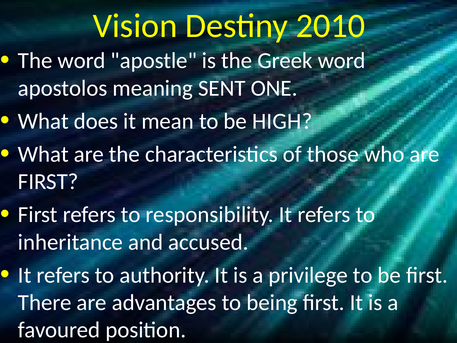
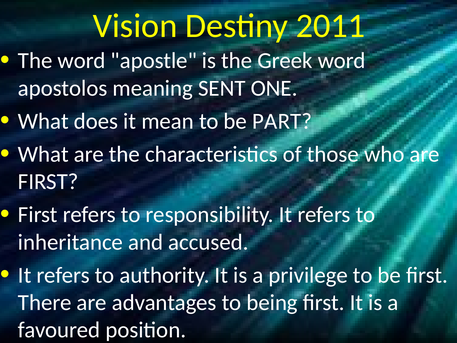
2010: 2010 -> 2011
HIGH: HIGH -> PART
